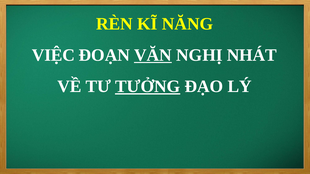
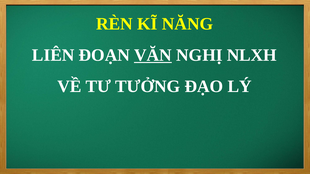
VIỆC: VIỆC -> LIÊN
NHÁT: NHÁT -> NLXH
TƯỞNG underline: present -> none
